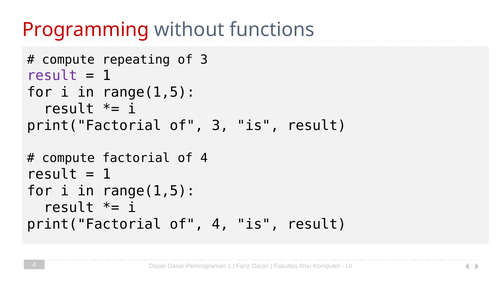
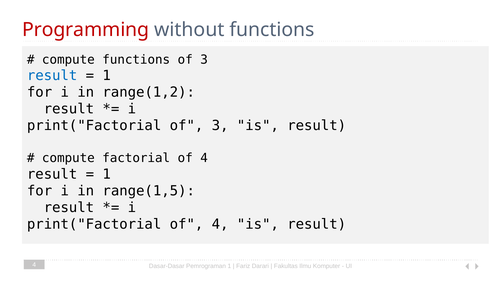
compute repeating: repeating -> functions
result at (52, 75) colour: purple -> blue
range(1,5 at (149, 92): range(1,5 -> range(1,2
